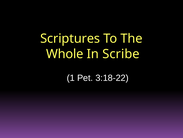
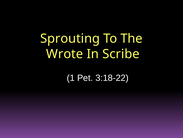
Scriptures: Scriptures -> Sprouting
Whole: Whole -> Wrote
